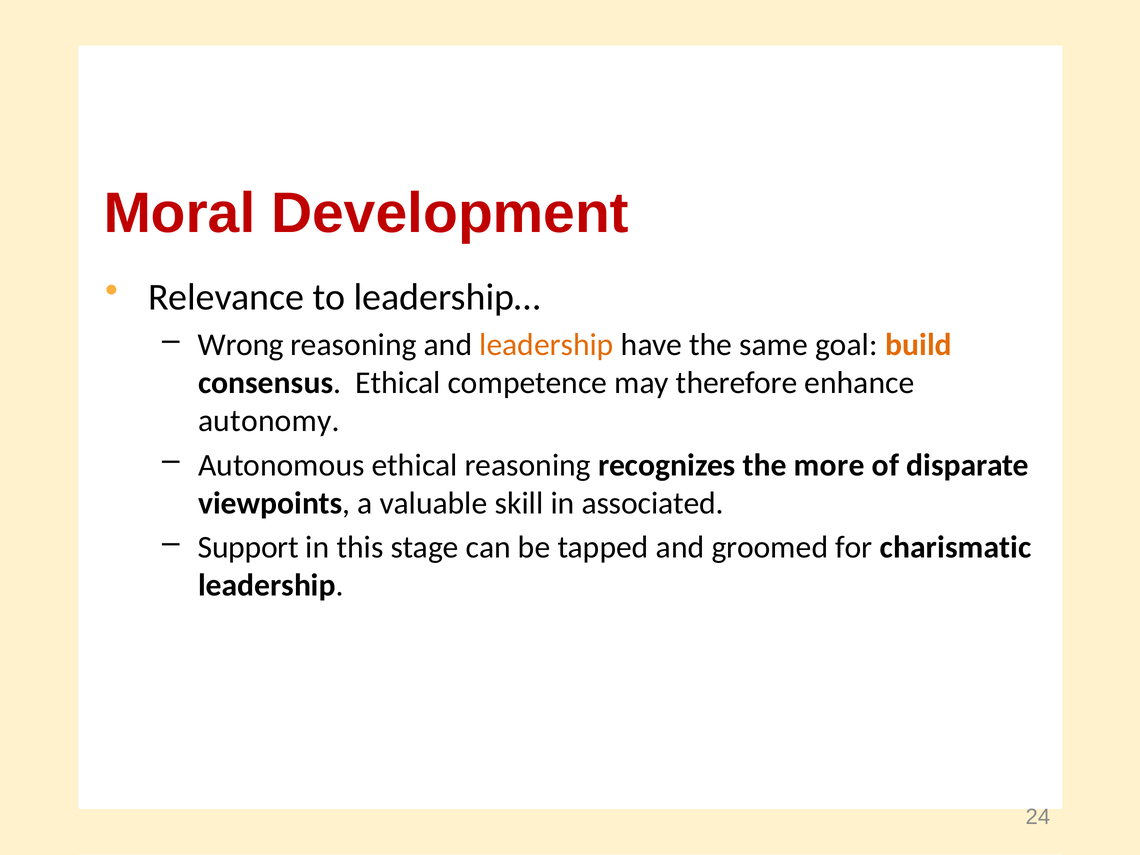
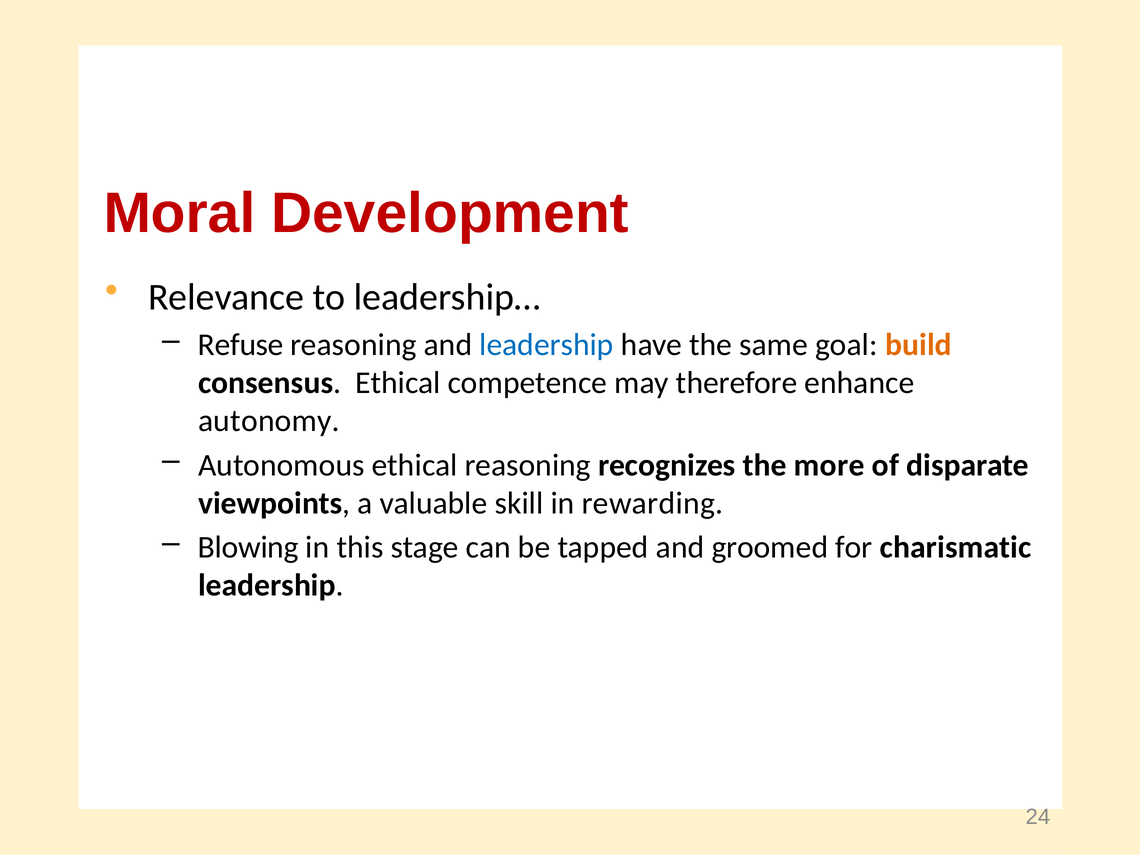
Wrong: Wrong -> Refuse
leadership at (547, 345) colour: orange -> blue
associated: associated -> rewarding
Support: Support -> Blowing
